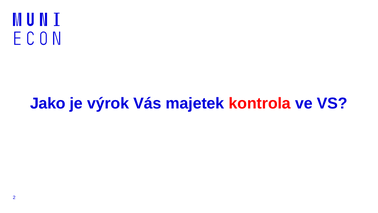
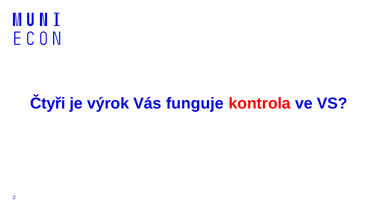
Jako: Jako -> Čtyři
majetek: majetek -> funguje
